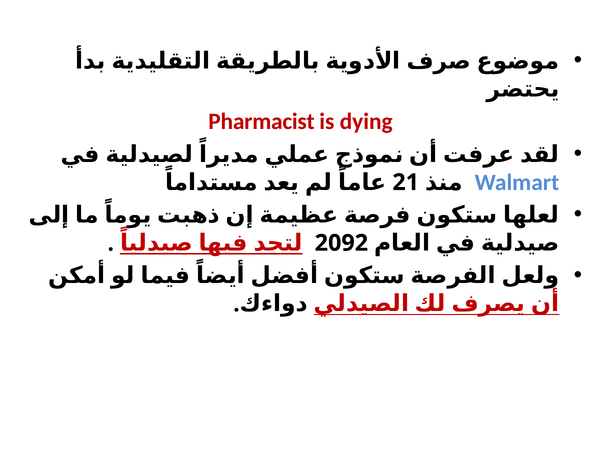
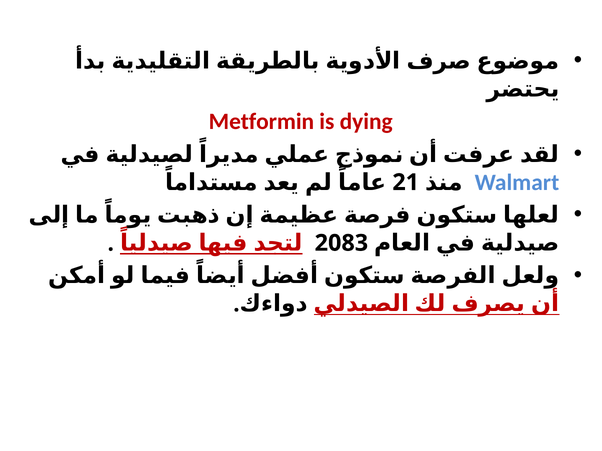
Pharmacist: Pharmacist -> Metformin
2092: 2092 -> 2083
